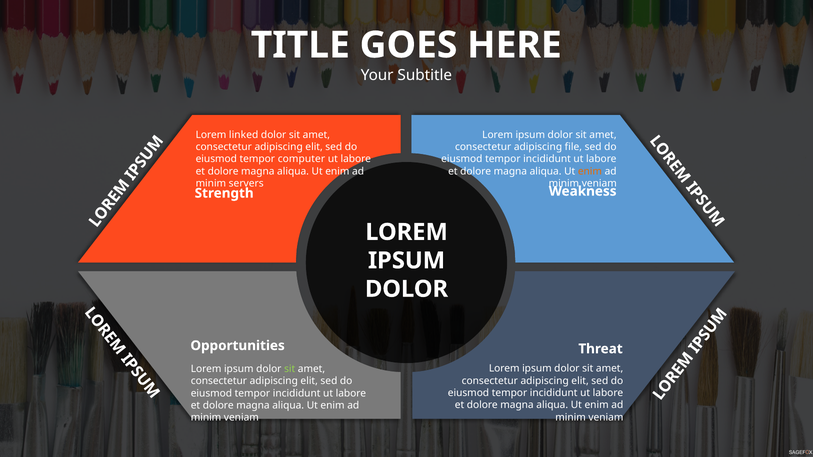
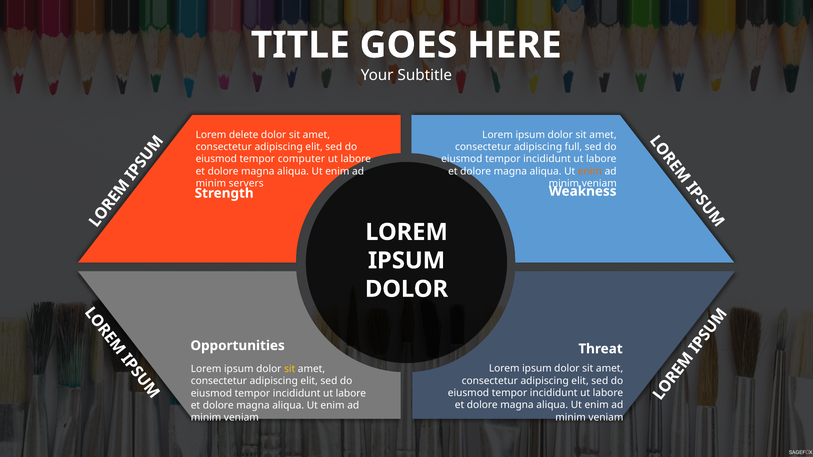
linked: linked -> delete
file: file -> full
sit at (290, 369) colour: light green -> yellow
